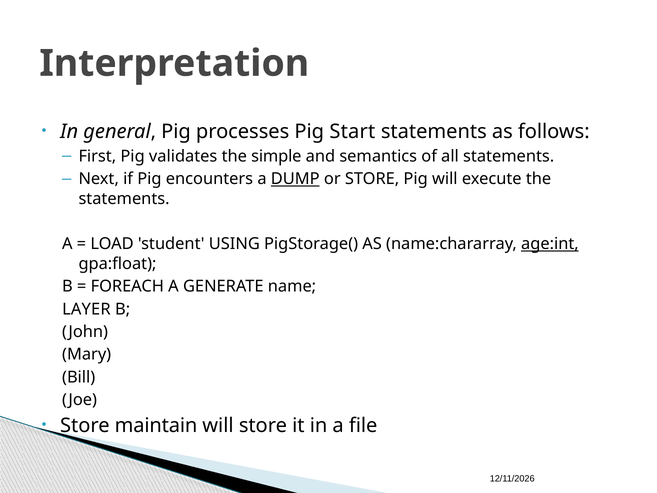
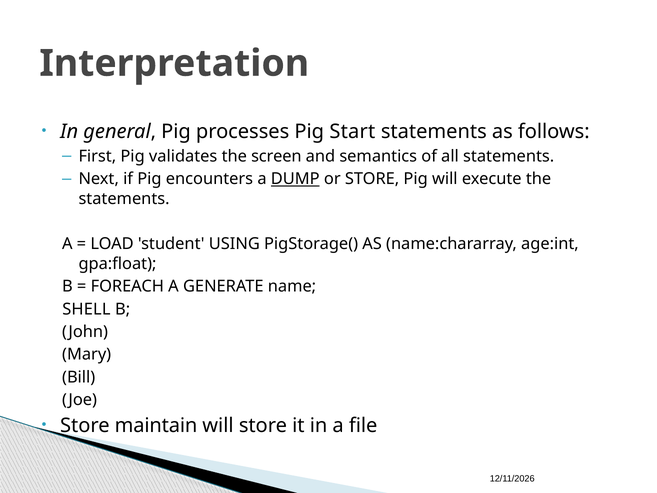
simple: simple -> screen
age:int underline: present -> none
LAYER: LAYER -> SHELL
